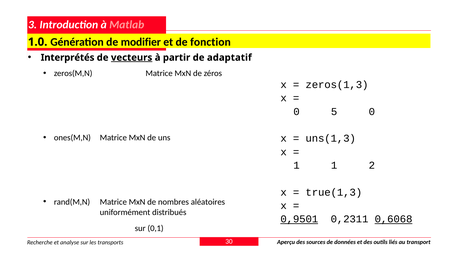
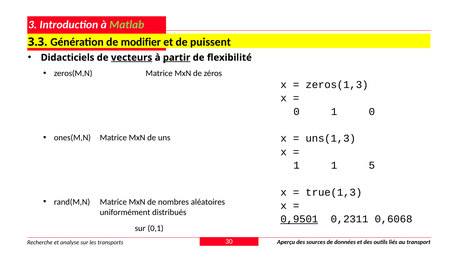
Matlab colour: pink -> light green
1.0: 1.0 -> 3.3
fonction: fonction -> puissent
Interprétés: Interprétés -> Didacticiels
partir underline: none -> present
adaptatif: adaptatif -> flexibilité
0 5: 5 -> 1
2: 2 -> 5
0,6068 underline: present -> none
